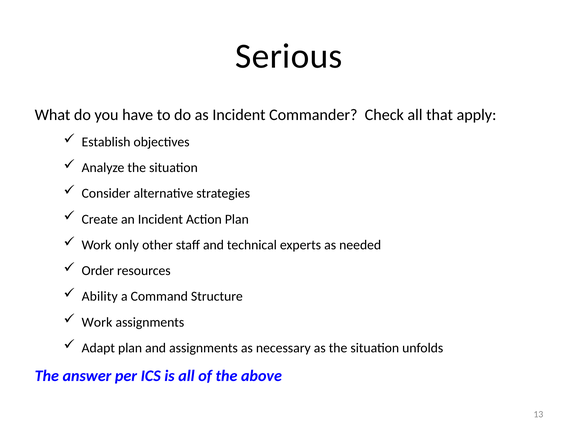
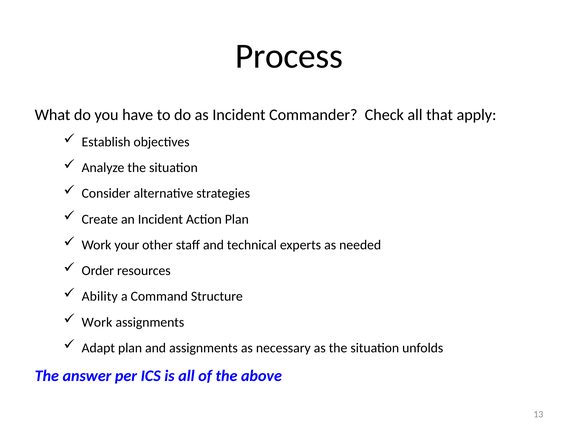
Serious: Serious -> Process
only: only -> your
